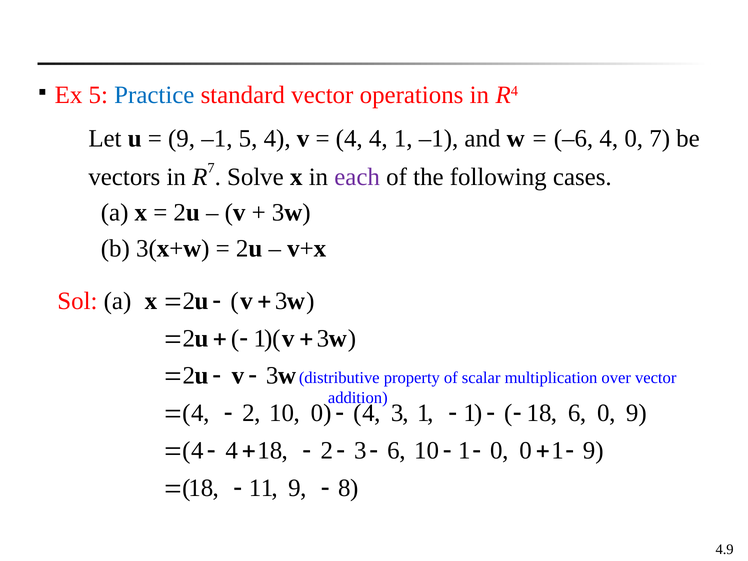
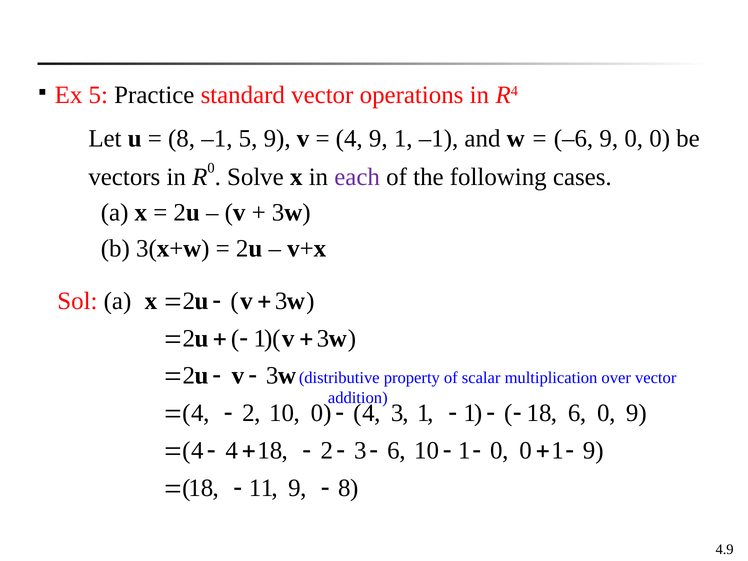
Practice colour: blue -> black
9 at (182, 139): 9 -> 8
5 4: 4 -> 9
4 at (378, 139): 4 -> 9
–6 4: 4 -> 9
7 at (660, 139): 7 -> 0
7 at (211, 168): 7 -> 0
